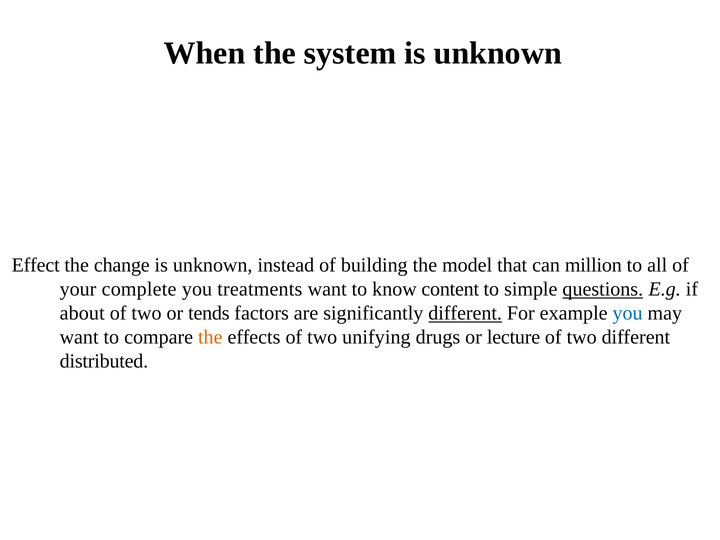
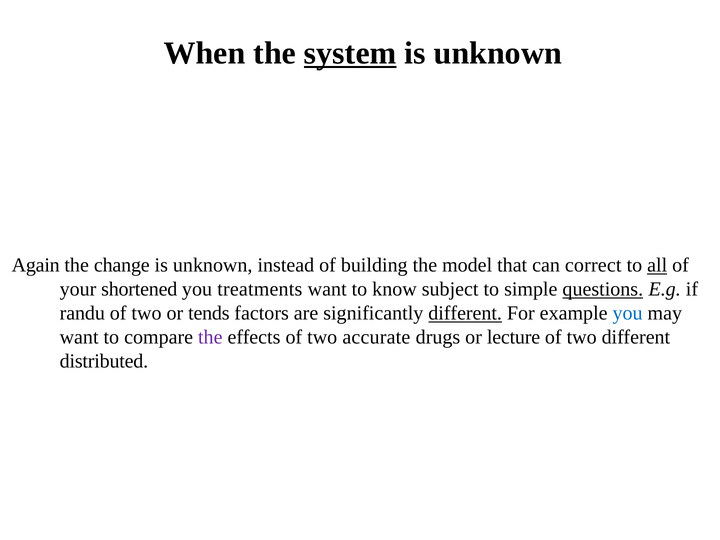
system underline: none -> present
Effect: Effect -> Again
million: million -> correct
all underline: none -> present
complete: complete -> shortened
content: content -> subject
about: about -> randu
the at (210, 337) colour: orange -> purple
unifying: unifying -> accurate
